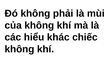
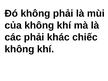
các hiểu: hiểu -> phải
